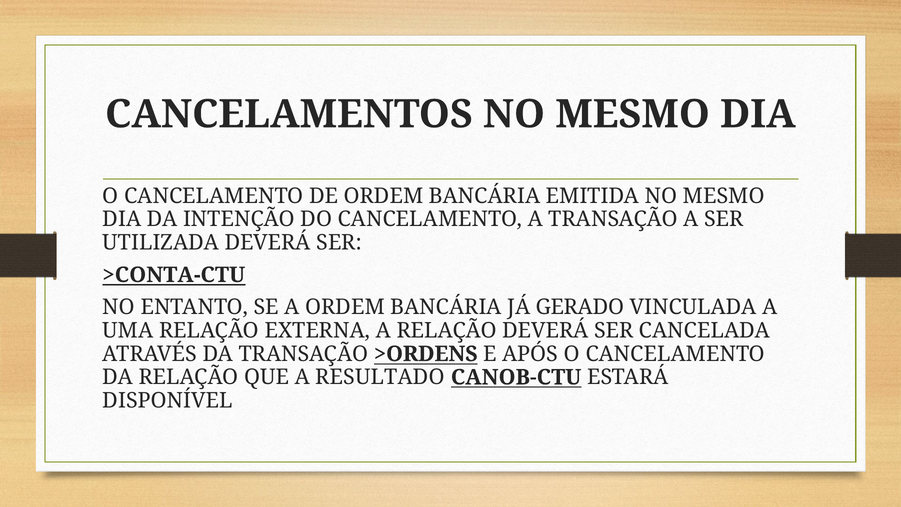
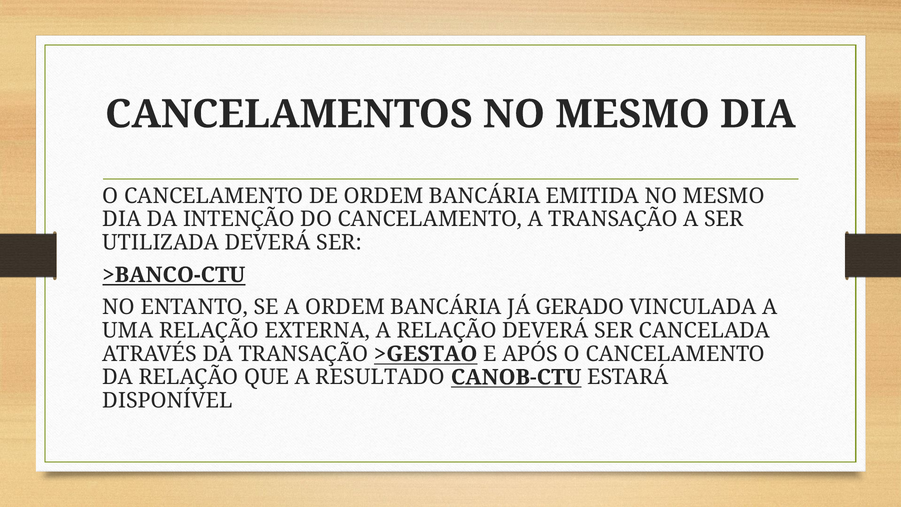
>CONTA-CTU: >CONTA-CTU -> >BANCO-CTU
>ORDENS: >ORDENS -> >GESTAO
